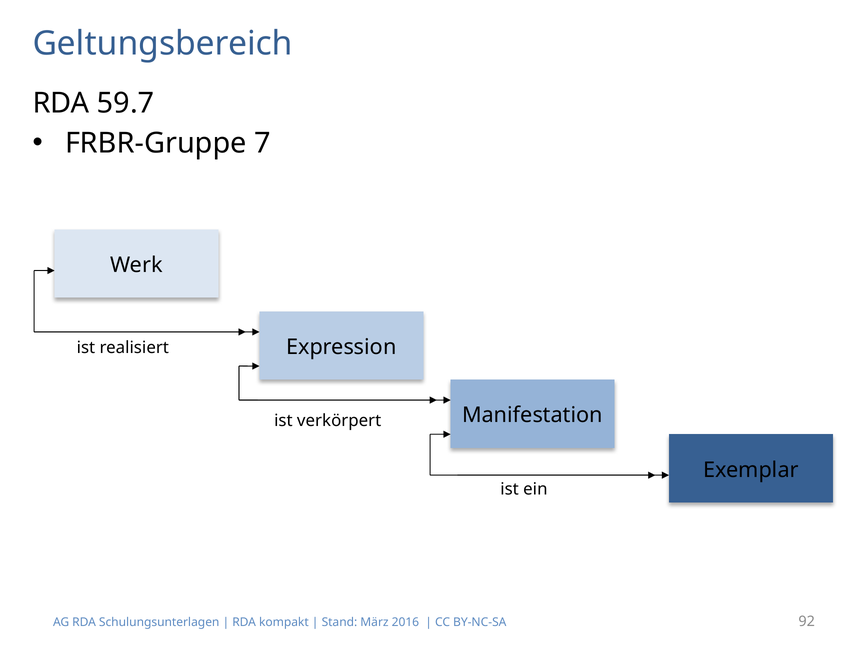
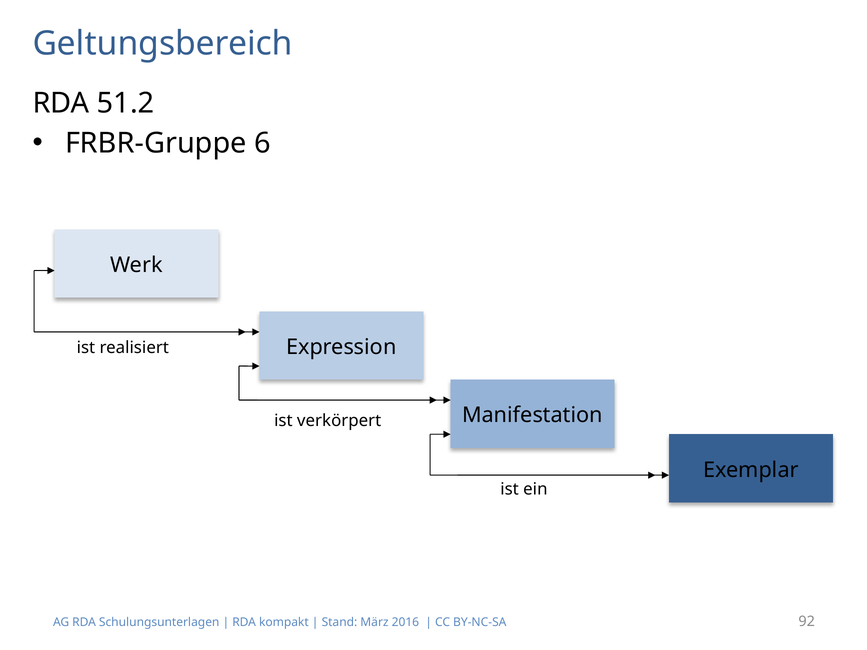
59.7: 59.7 -> 51.2
7: 7 -> 6
